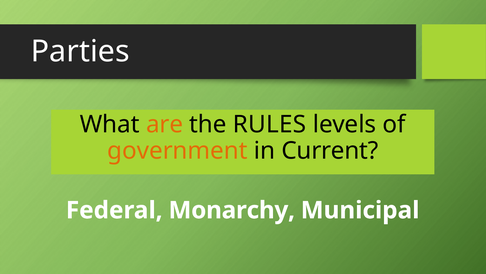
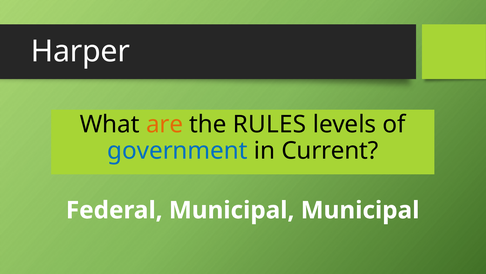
Parties: Parties -> Harper
government colour: orange -> blue
Federal Monarchy: Monarchy -> Municipal
